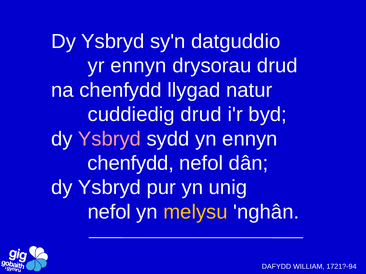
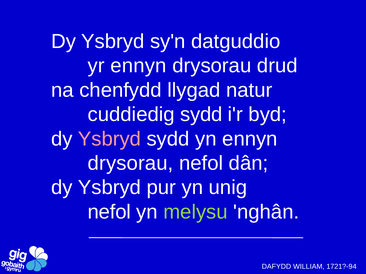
cuddiedig drud: drud -> sydd
chenfydd at (131, 163): chenfydd -> drysorau
melysu colour: yellow -> light green
